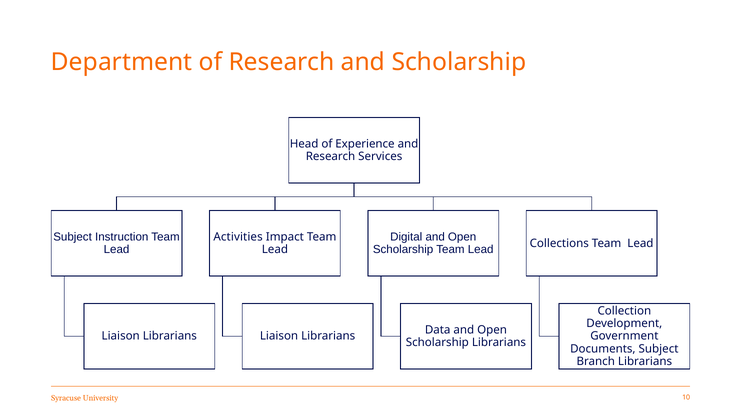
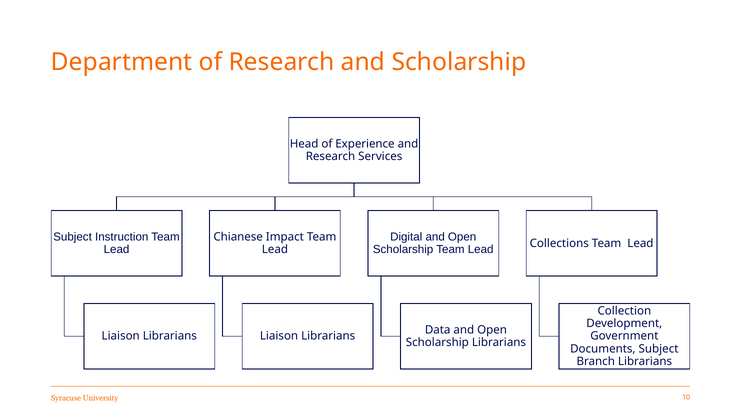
Activities: Activities -> Chianese
